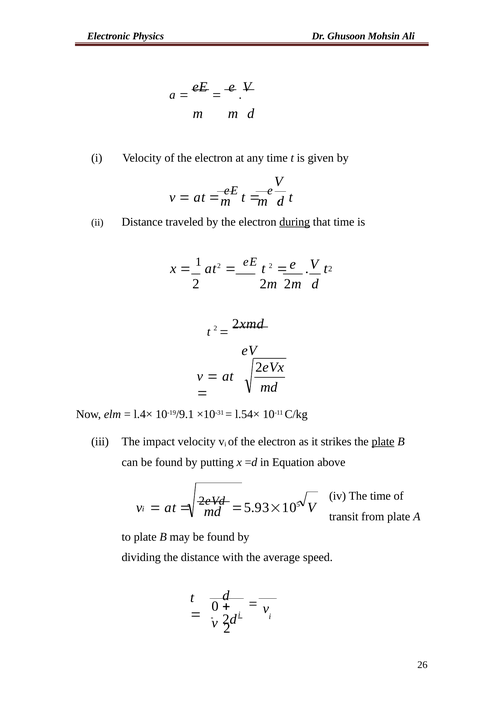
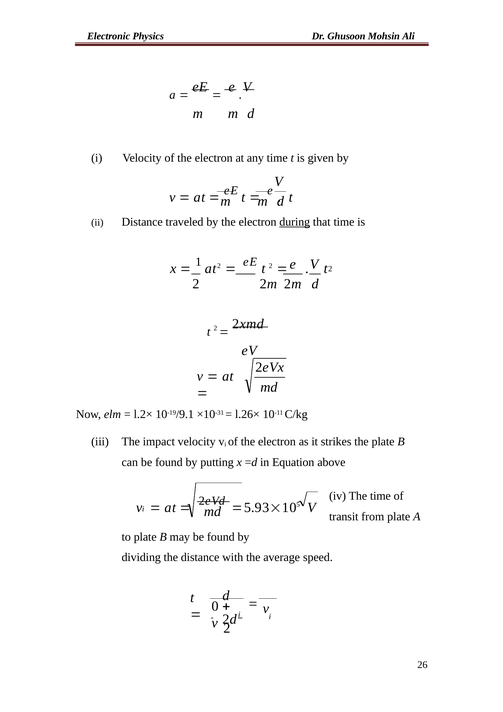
l.4×: l.4× -> l.2×
l.54×: l.54× -> l.26×
plate at (383, 442) underline: present -> none
